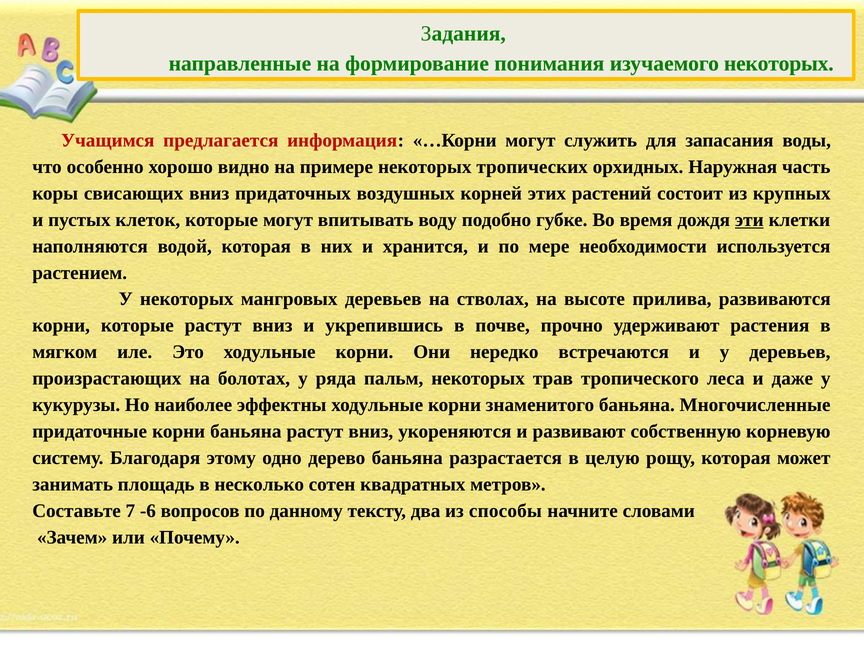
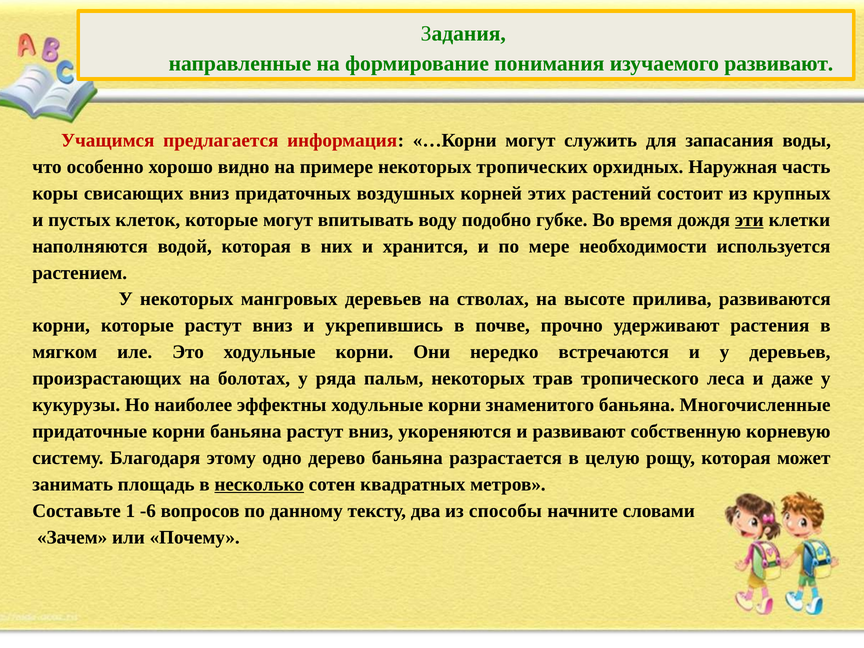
изучаемого некоторых: некоторых -> развивают
несколько underline: none -> present
7: 7 -> 1
